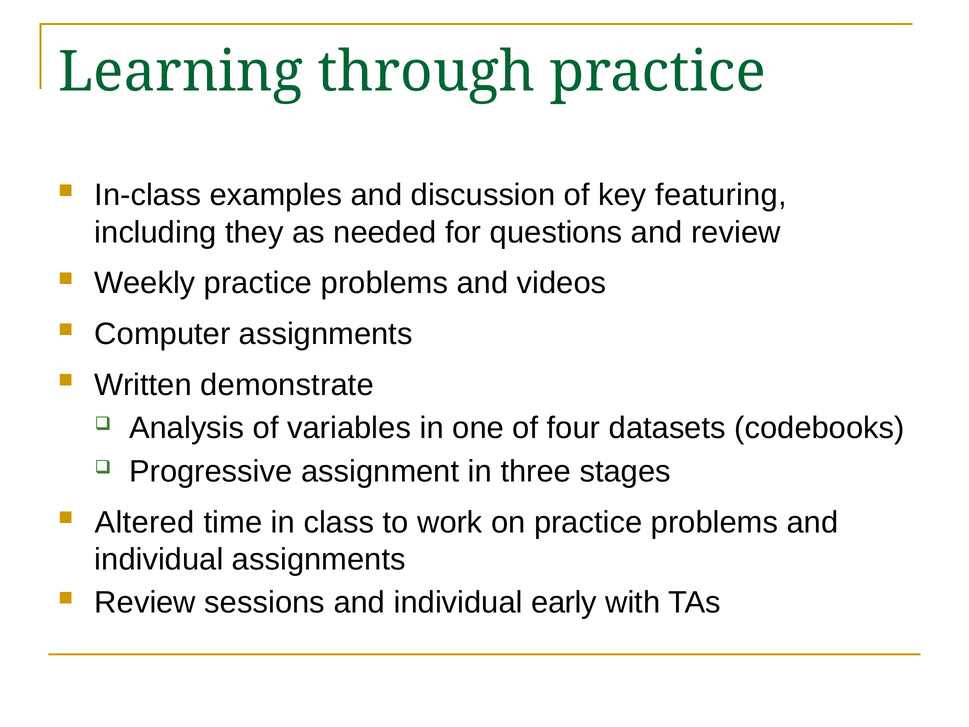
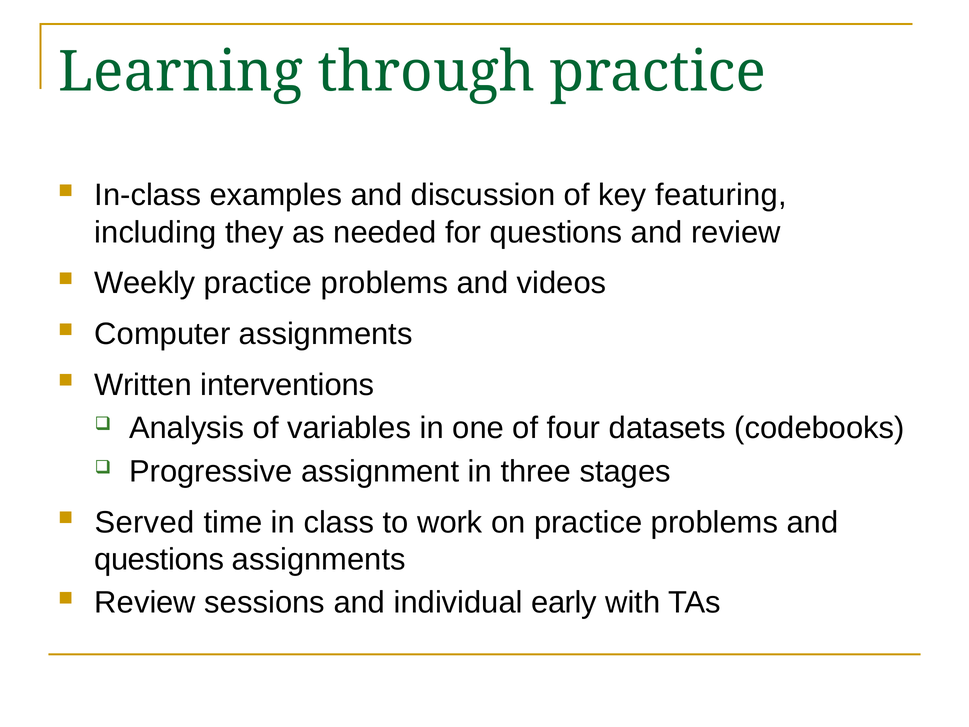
demonstrate: demonstrate -> interventions
Altered: Altered -> Served
individual at (159, 559): individual -> questions
